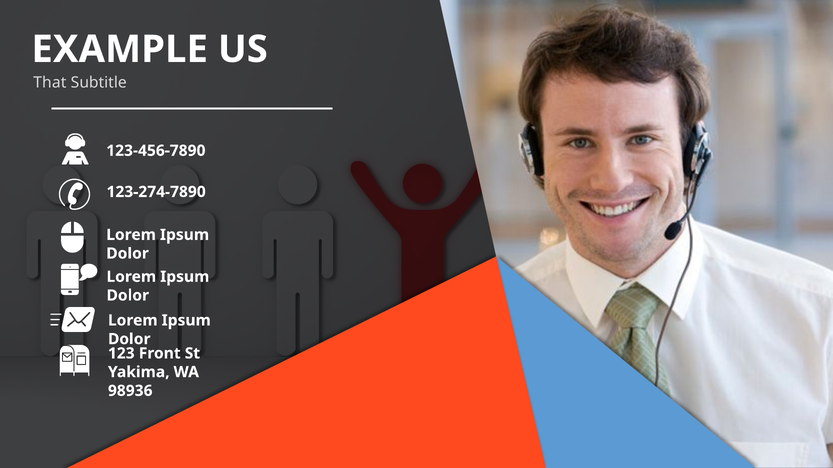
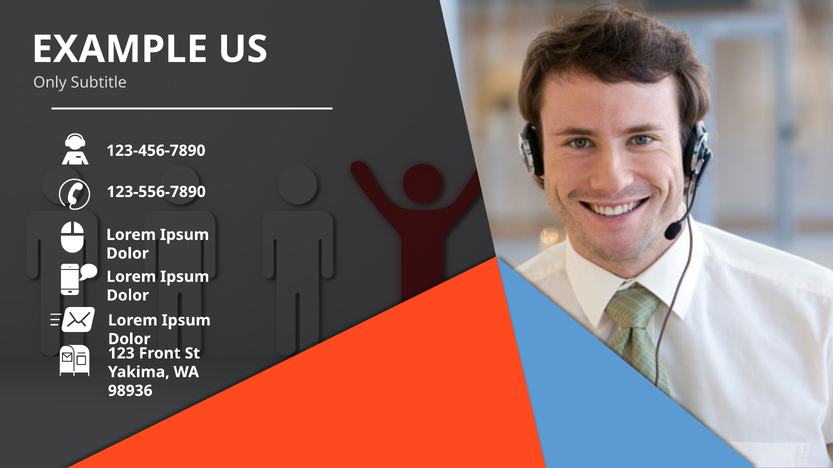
That: That -> Only
123-274-7890: 123-274-7890 -> 123-556-7890
